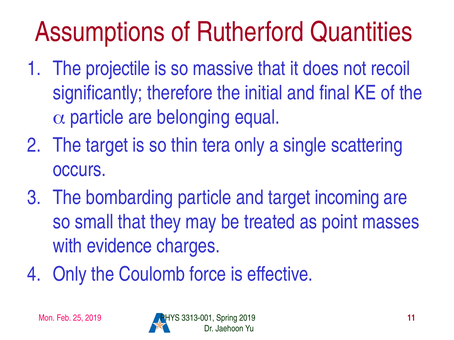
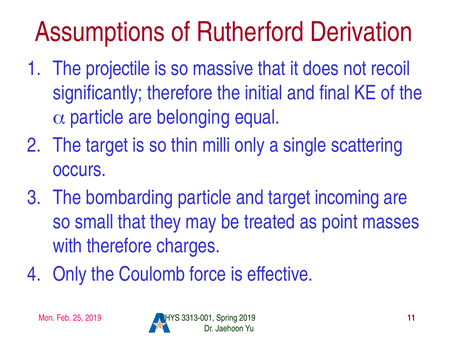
Quantities: Quantities -> Derivation
tera: tera -> milli
with evidence: evidence -> therefore
